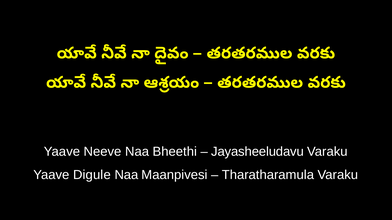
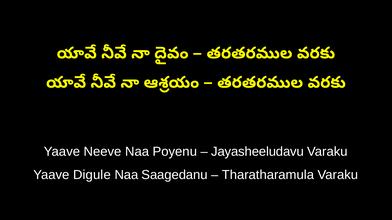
Bheethi: Bheethi -> Poyenu
Maanpivesi: Maanpivesi -> Saagedanu
